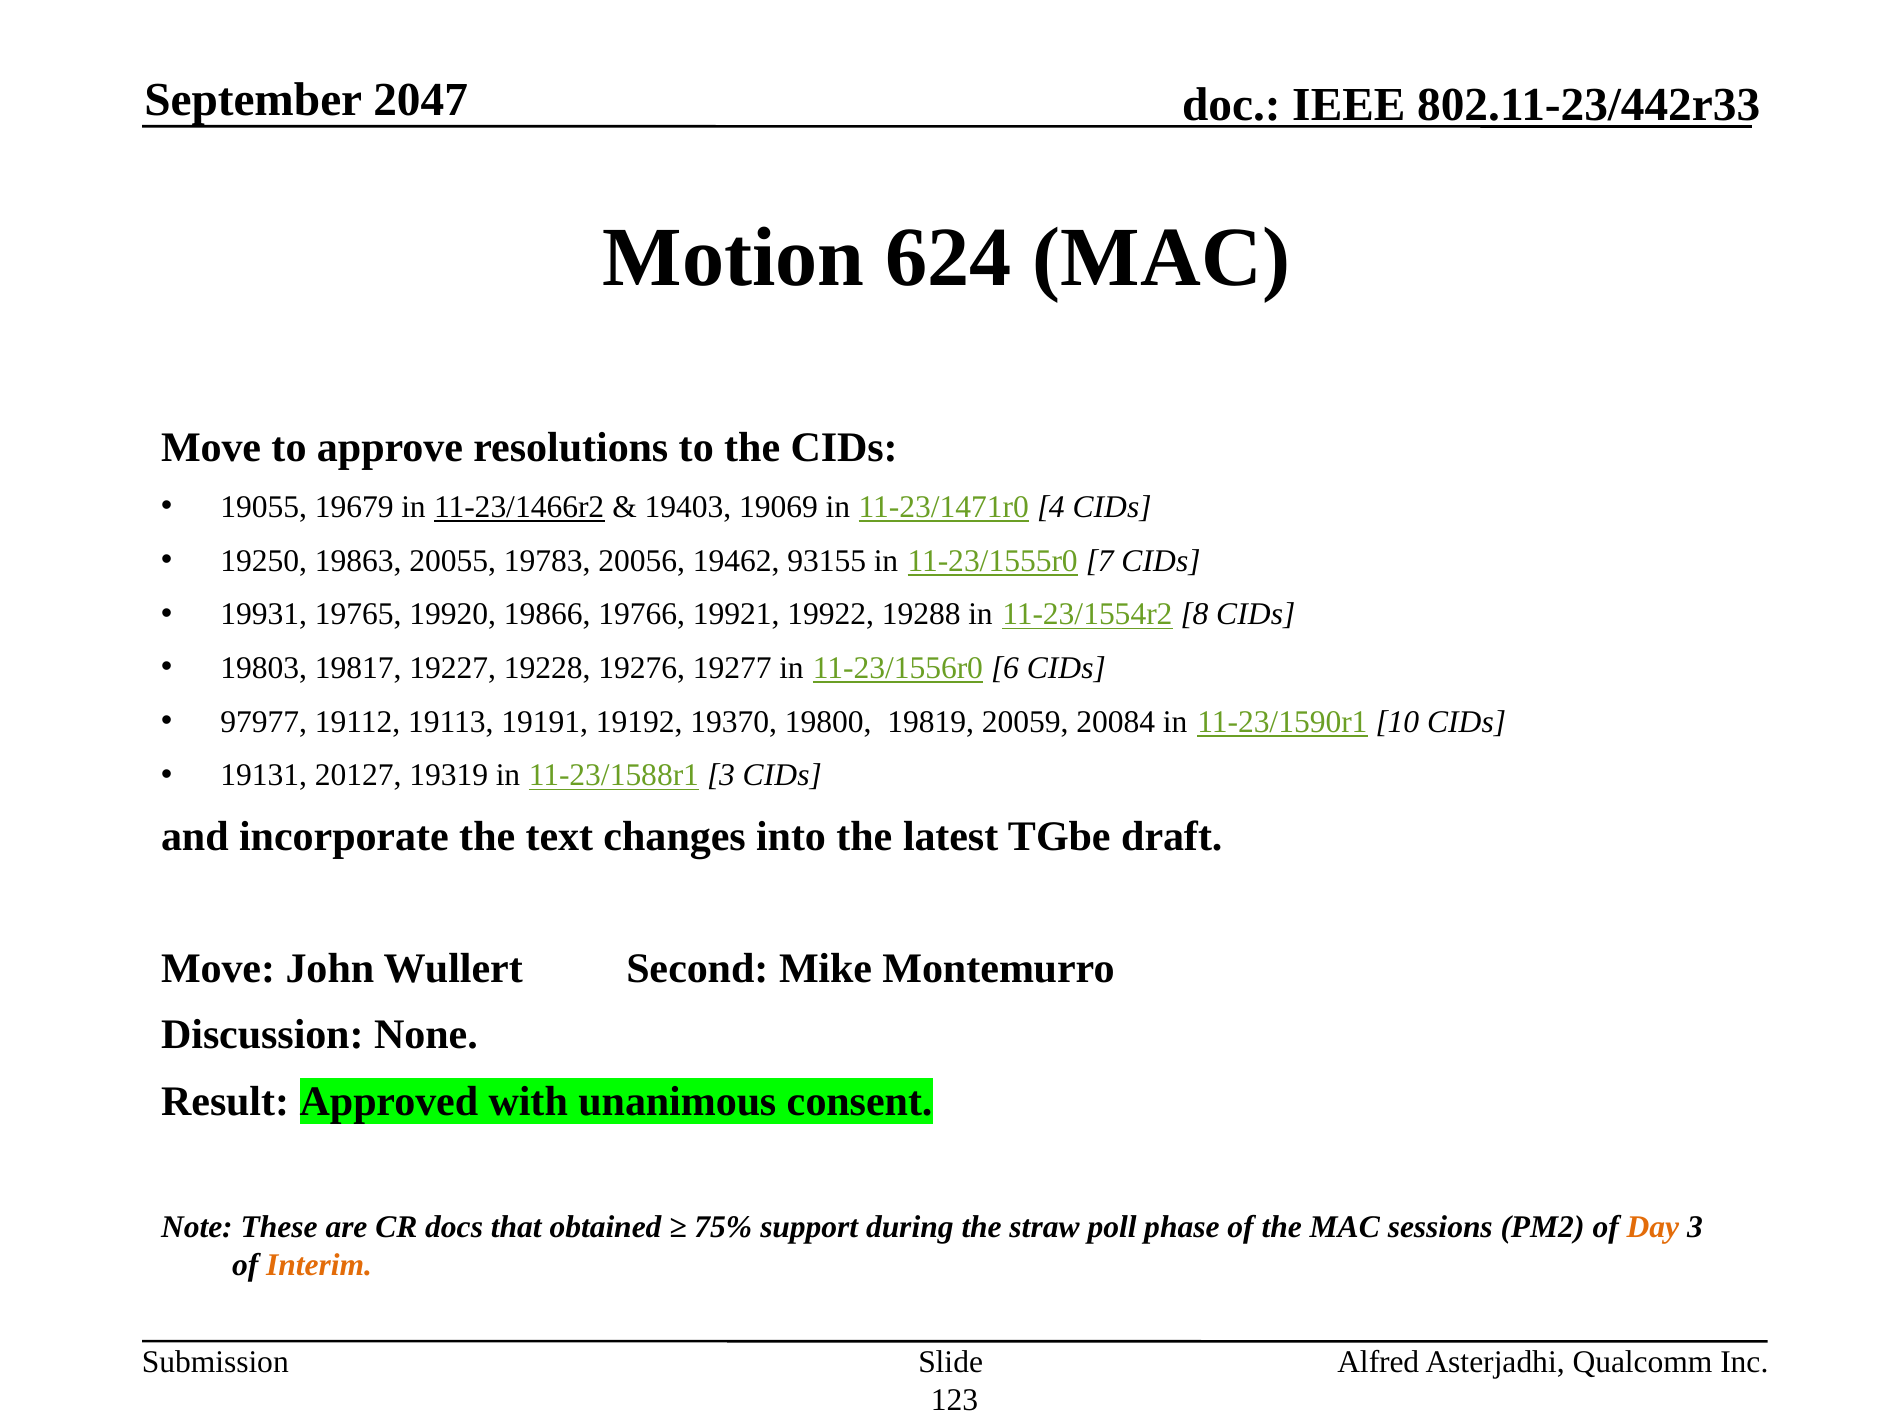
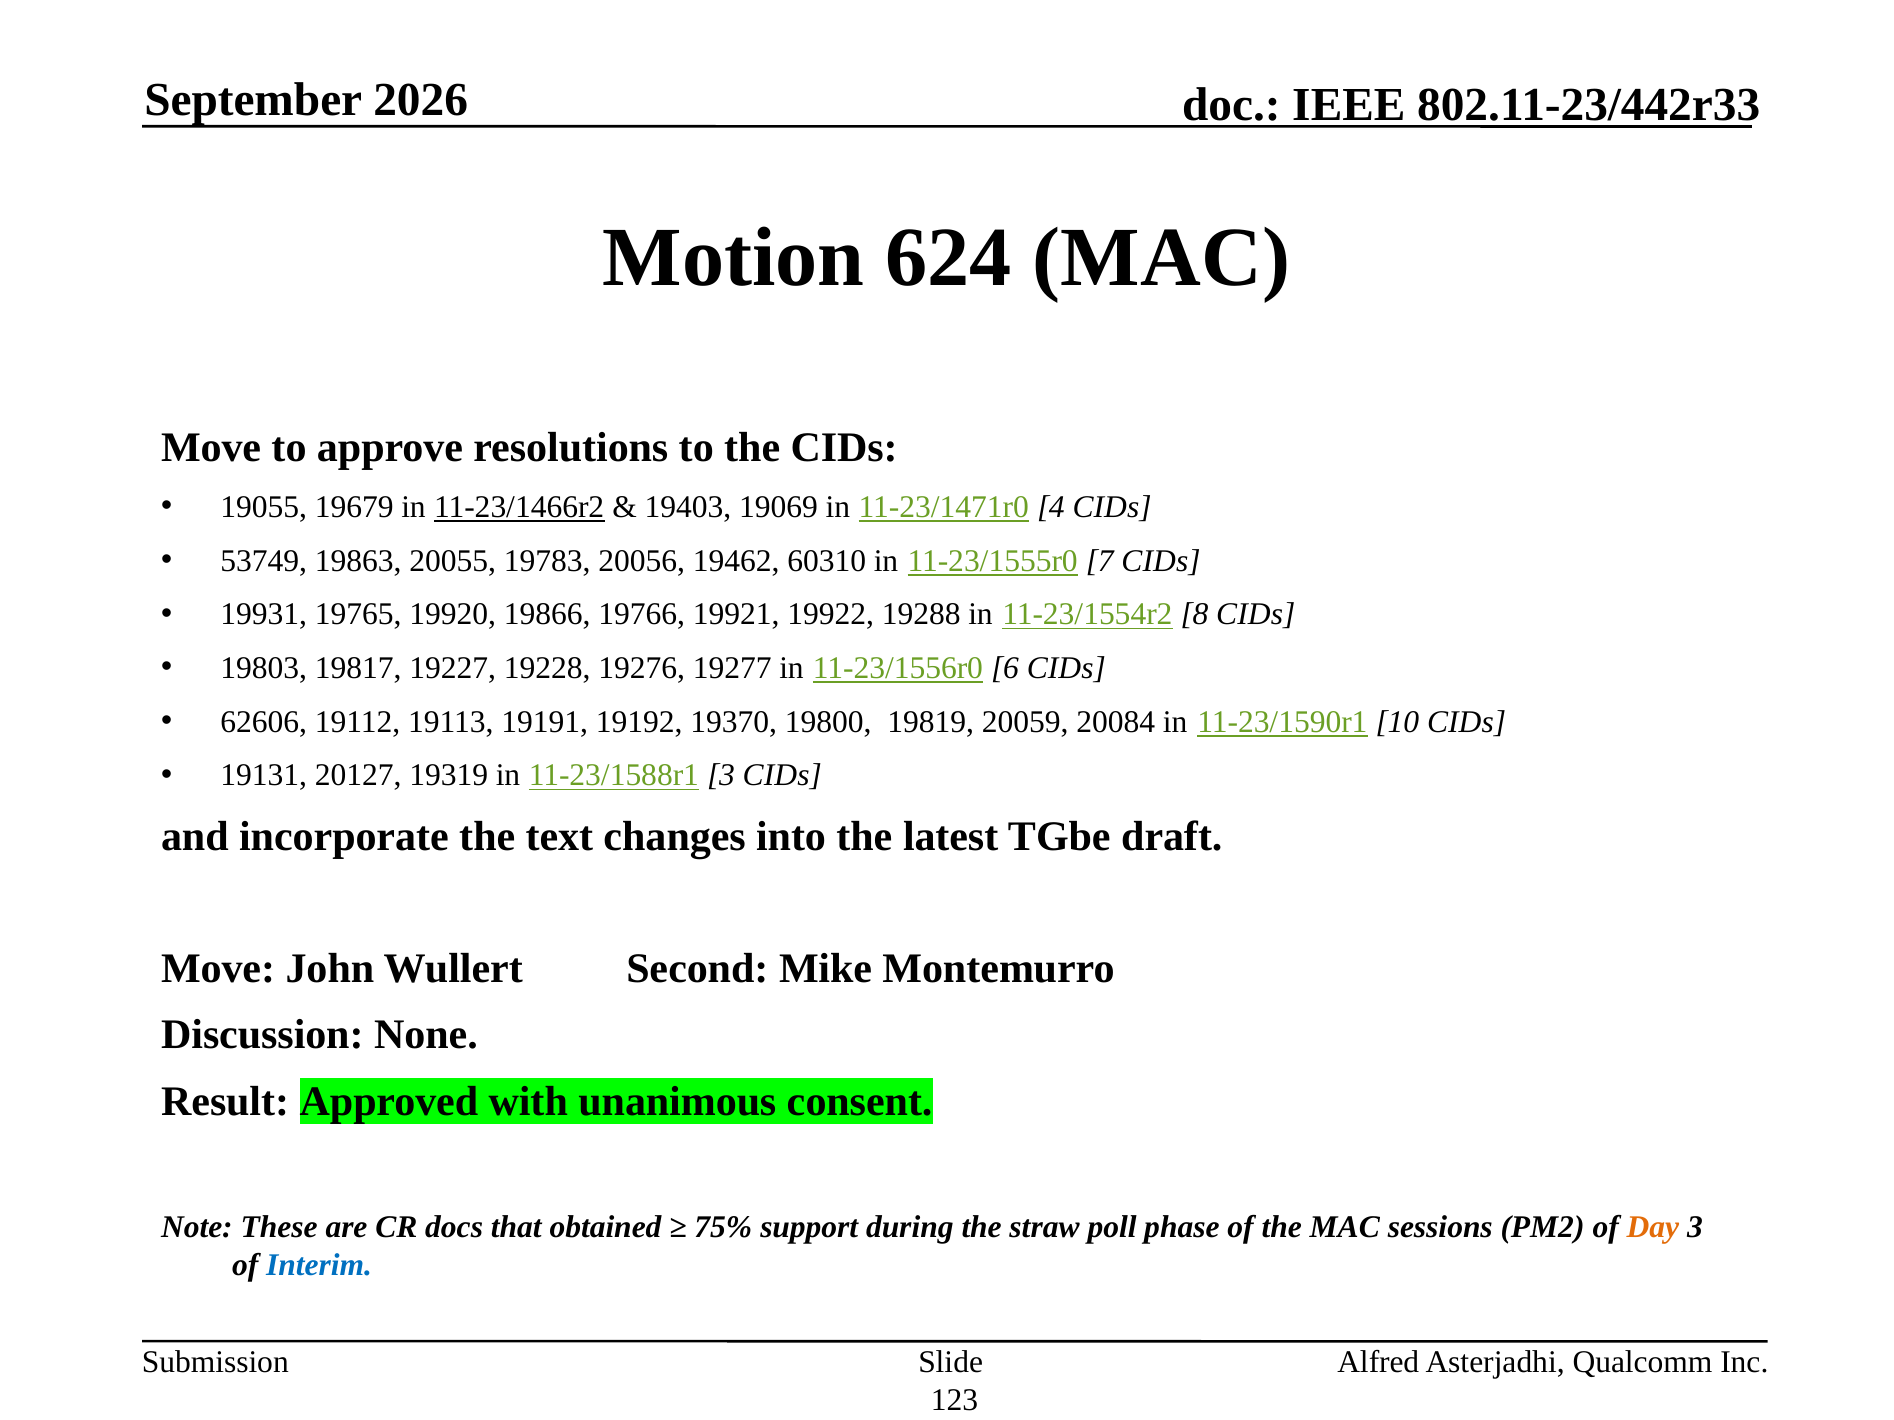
2047: 2047 -> 2026
19250: 19250 -> 53749
93155: 93155 -> 60310
97977: 97977 -> 62606
Interim colour: orange -> blue
